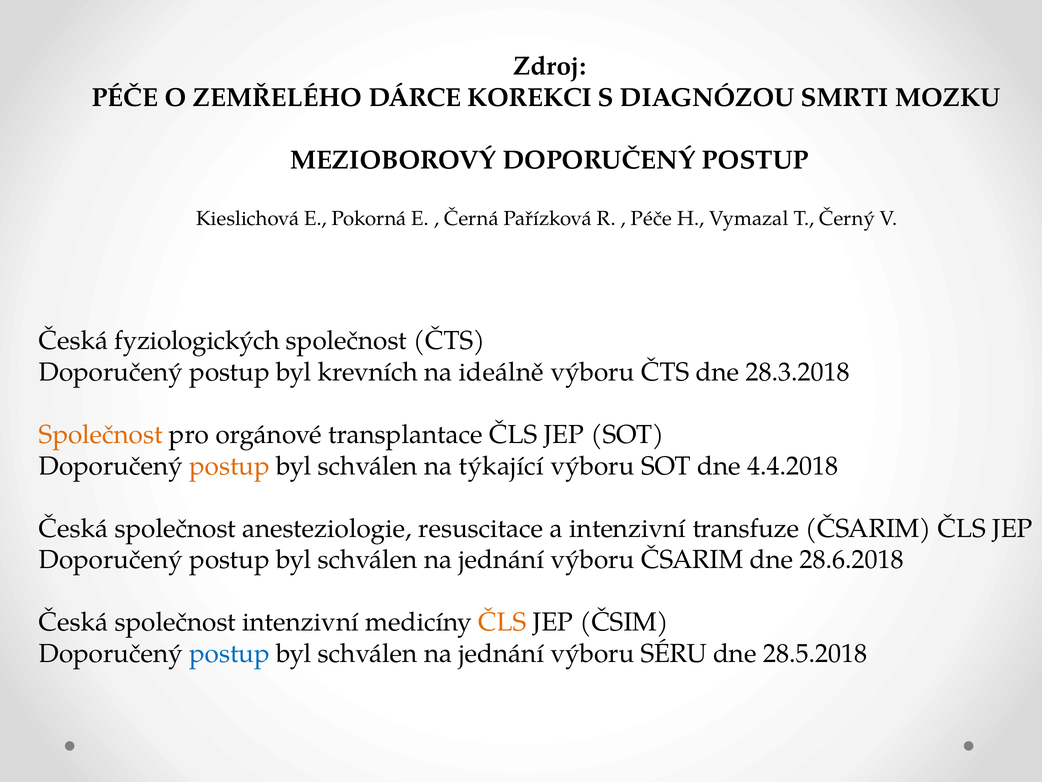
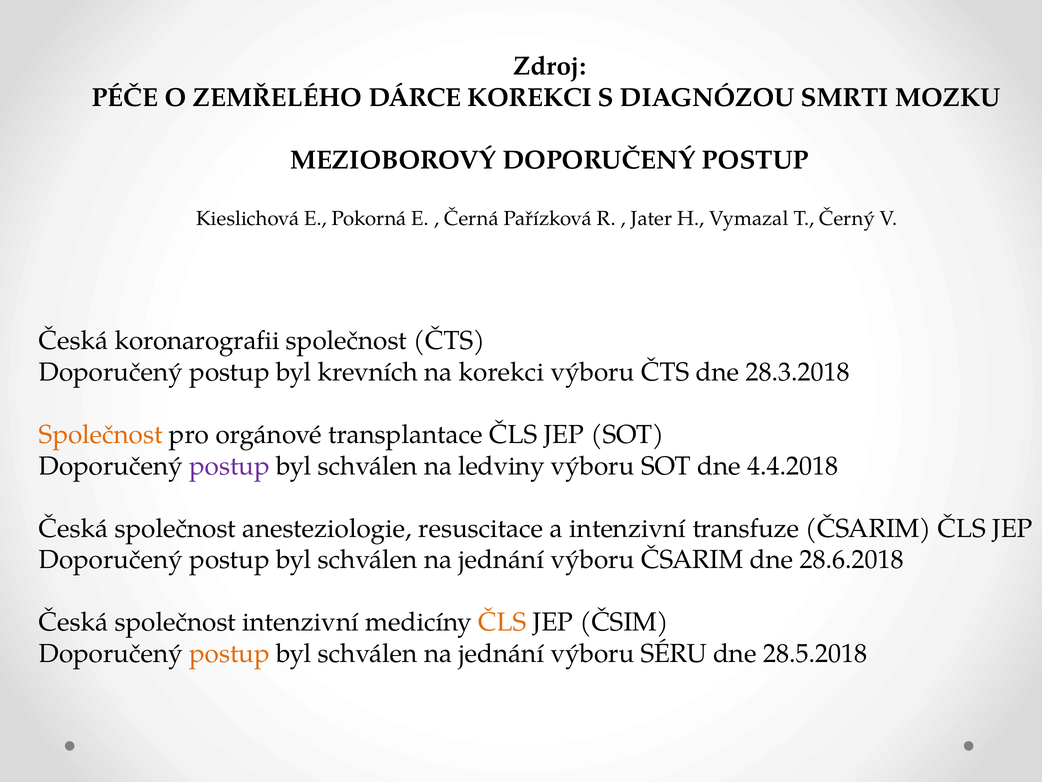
Péče at (651, 219): Péče -> Jater
fyziologických: fyziologických -> koronarografii
na ideálně: ideálně -> korekci
postup at (230, 466) colour: orange -> purple
týkající: týkající -> ledviny
postup at (230, 653) colour: blue -> orange
